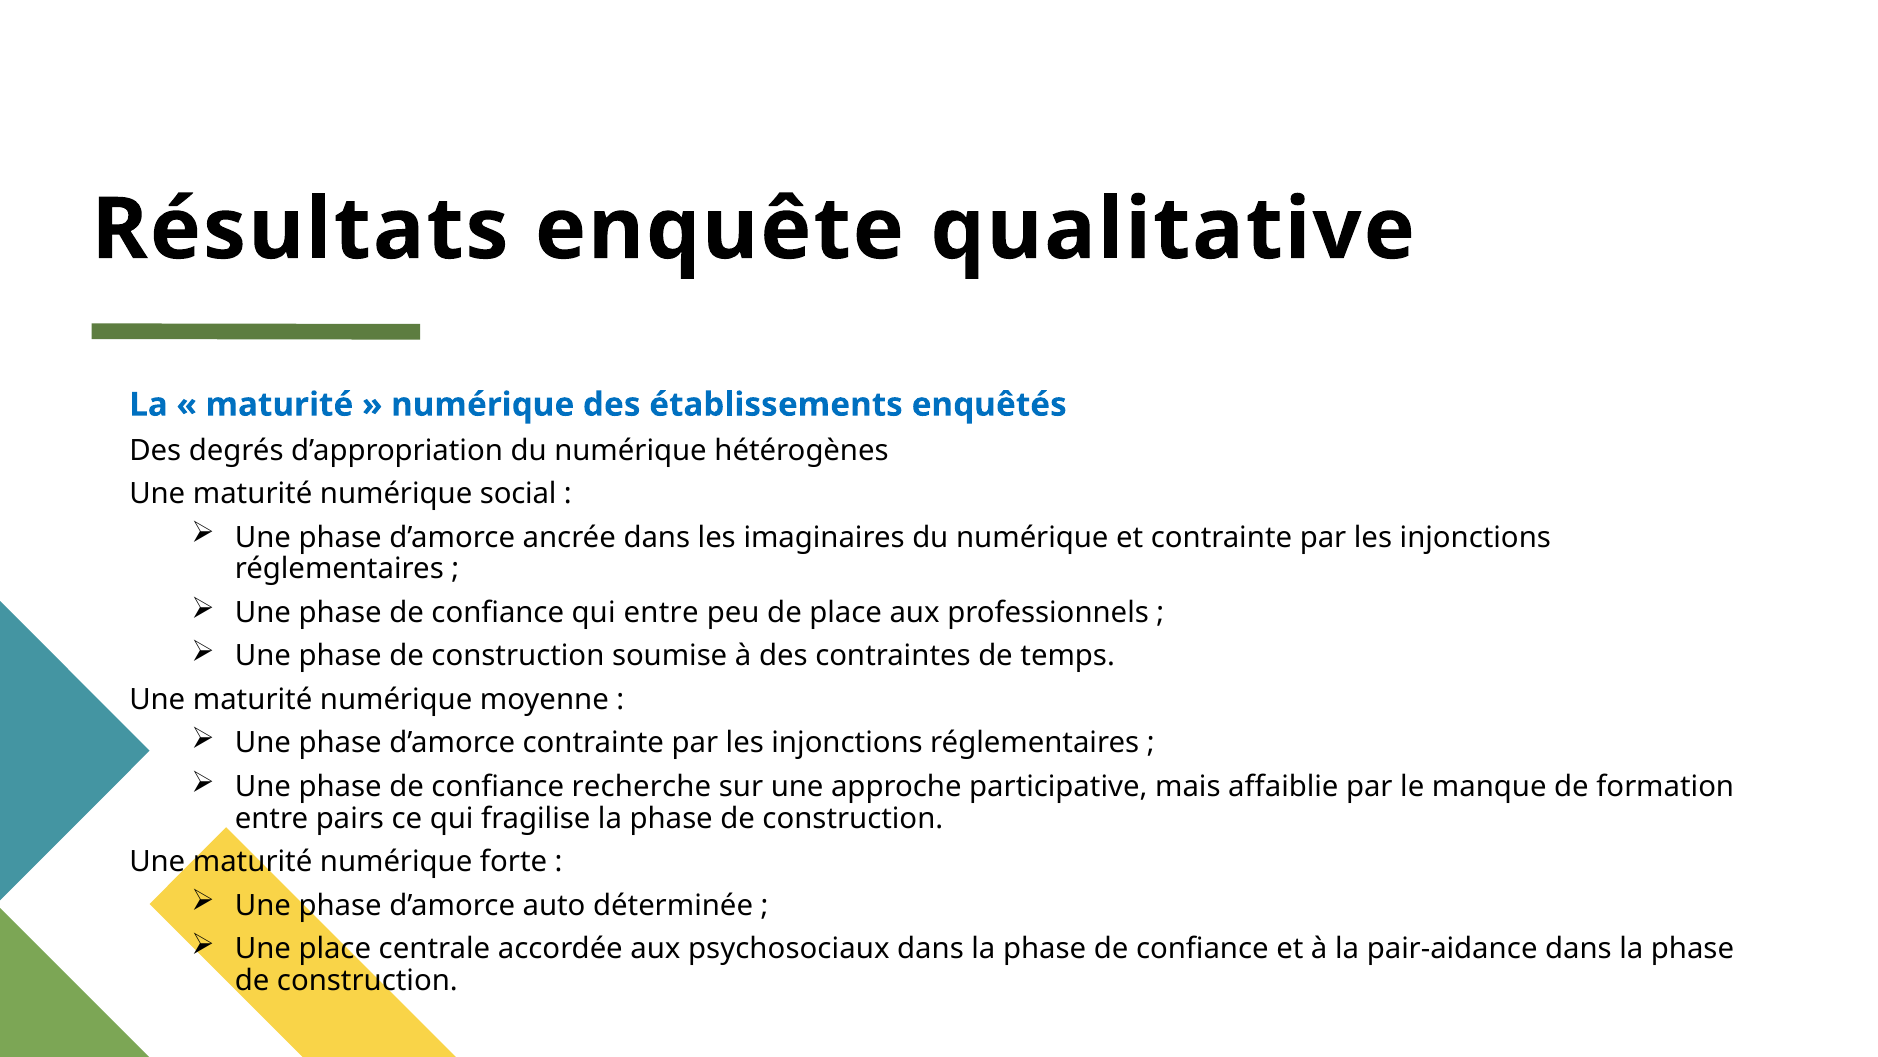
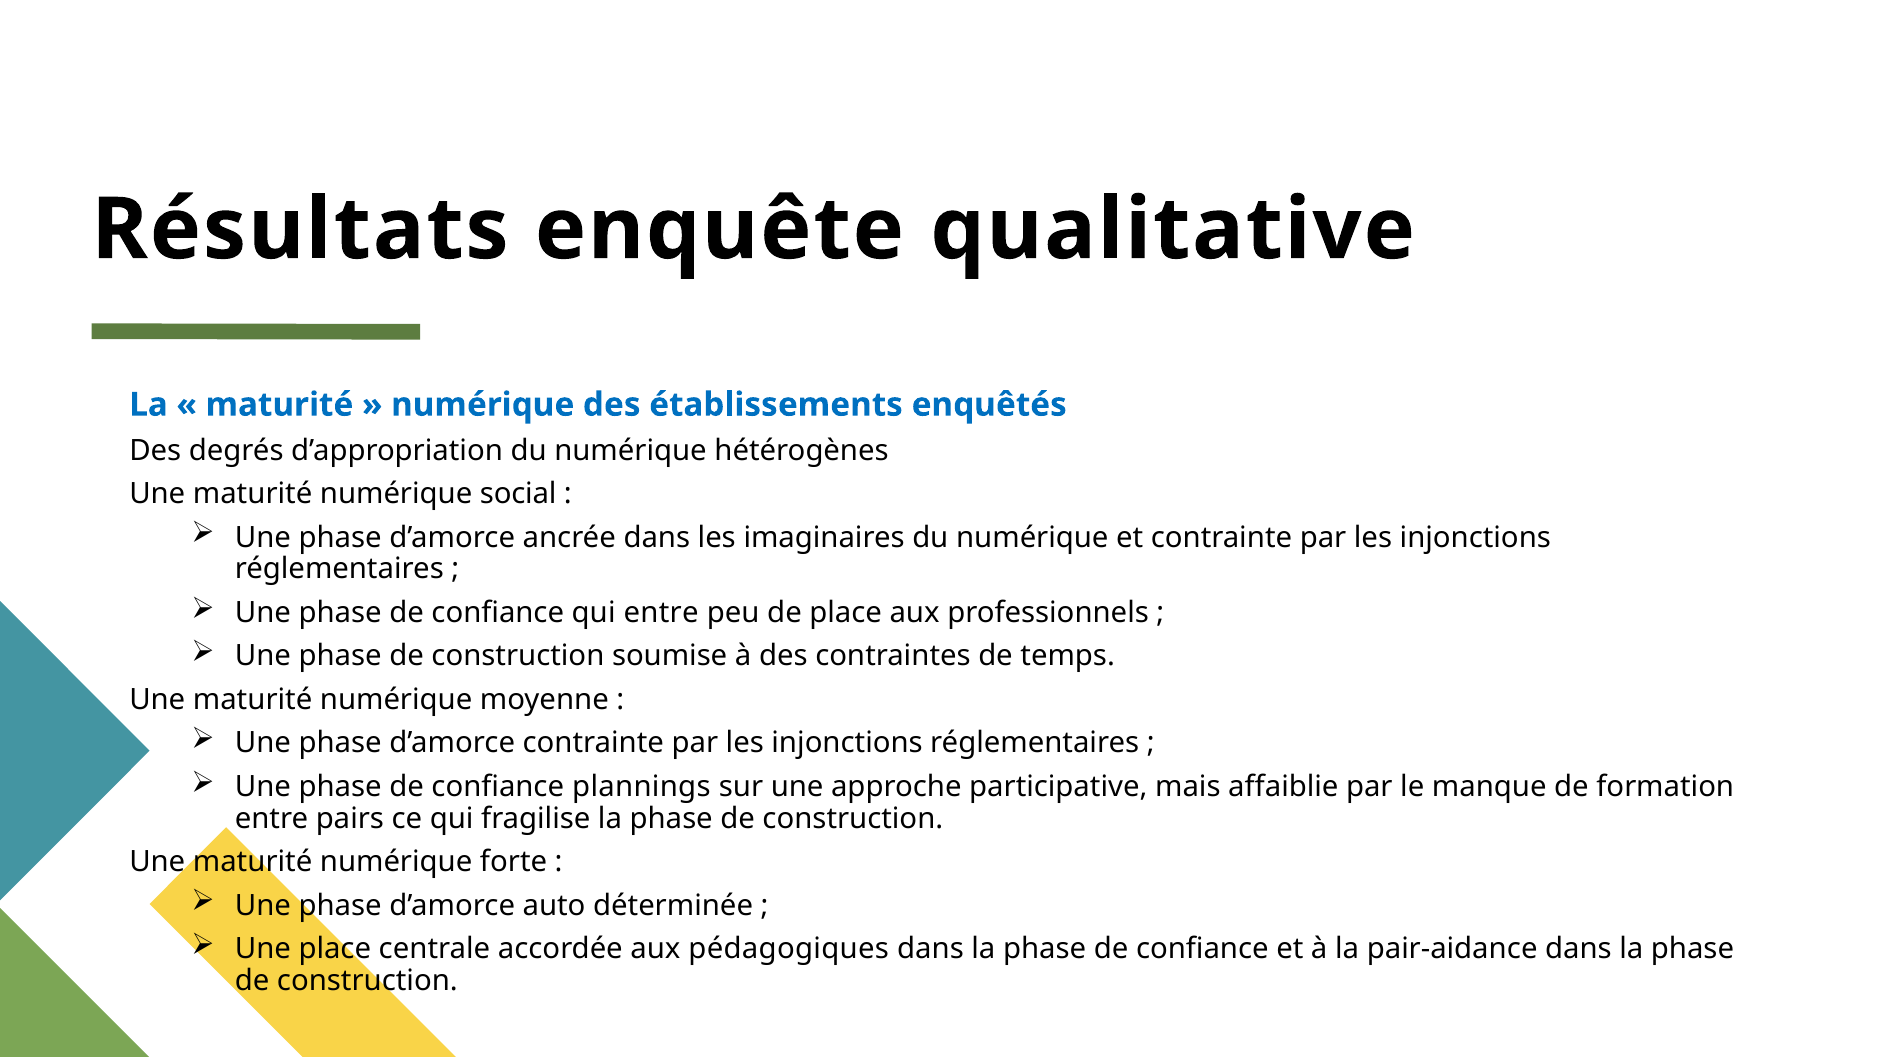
recherche: recherche -> plannings
psychosociaux: psychosociaux -> pédagogiques
